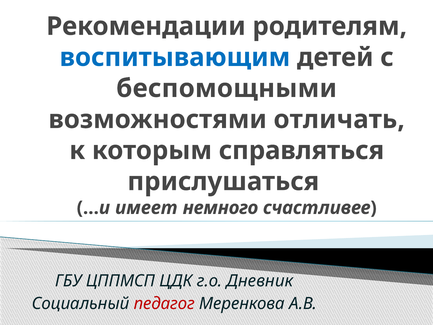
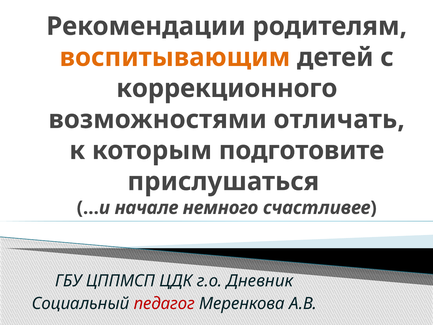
воспитывающим colour: blue -> orange
беспомощными: беспомощными -> коррекционного
справляться: справляться -> подготовите
имеет: имеет -> начале
